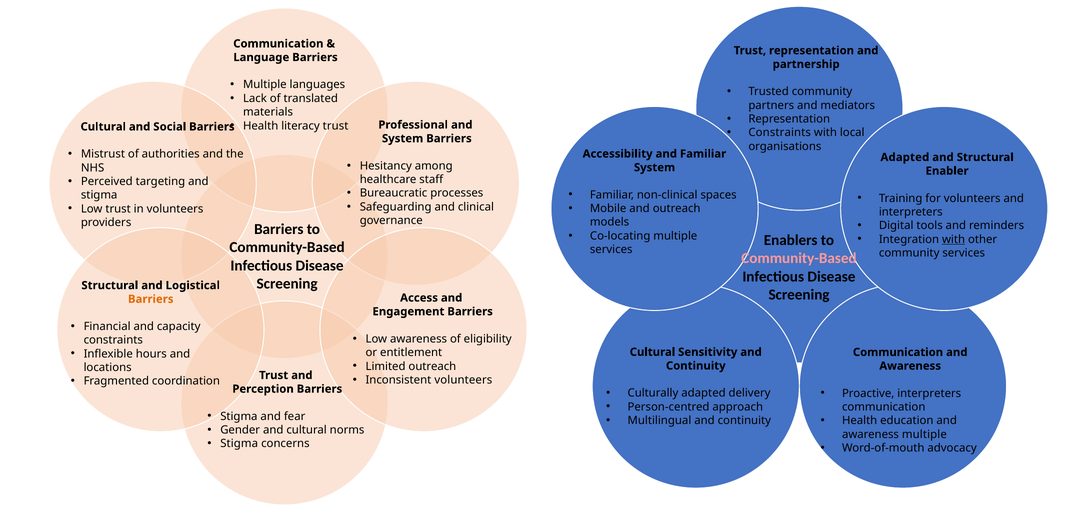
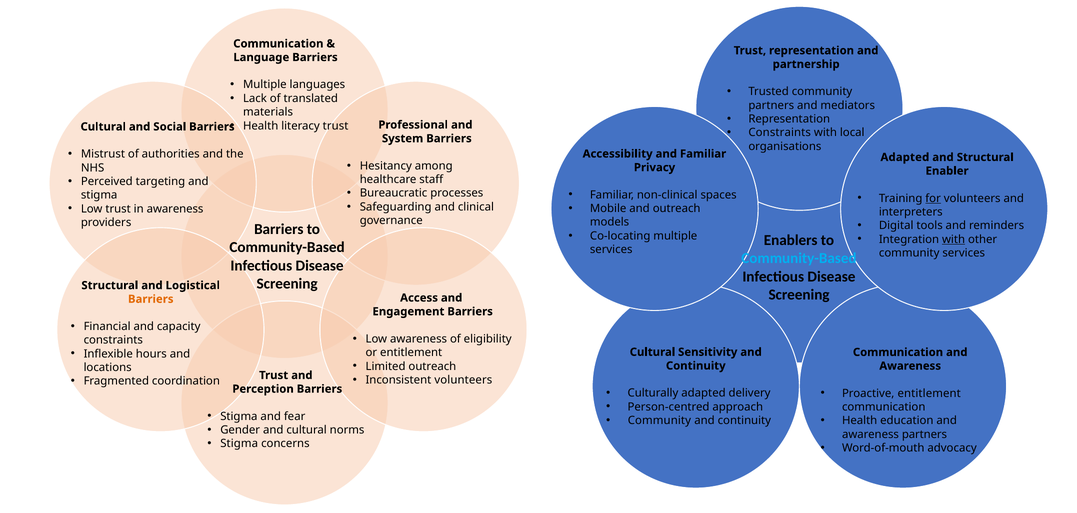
System at (655, 167): System -> Privacy
for underline: none -> present
in volunteers: volunteers -> awareness
Community-Based at (799, 258) colour: pink -> light blue
Proactive interpreters: interpreters -> entitlement
Multilingual at (659, 420): Multilingual -> Community
awareness multiple: multiple -> partners
